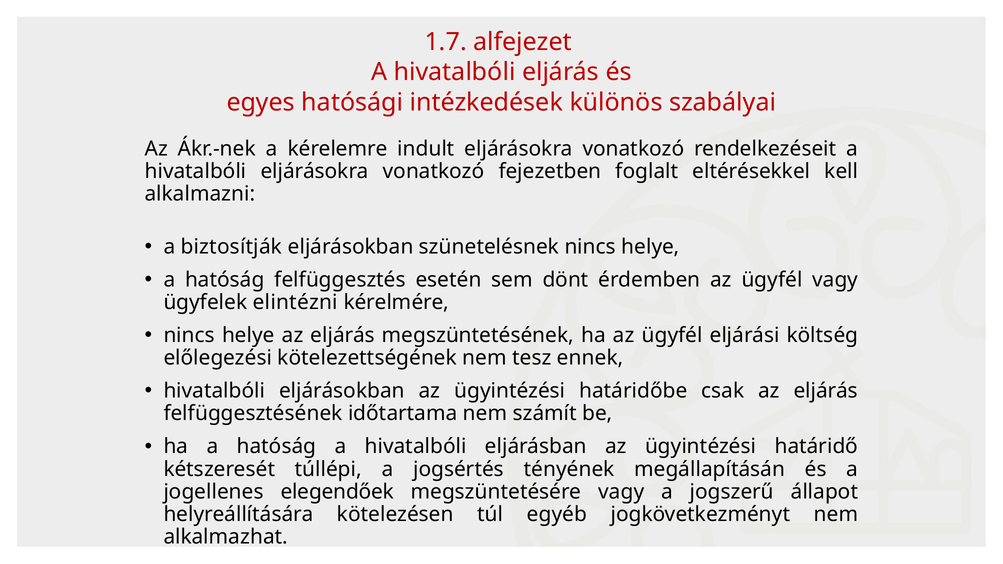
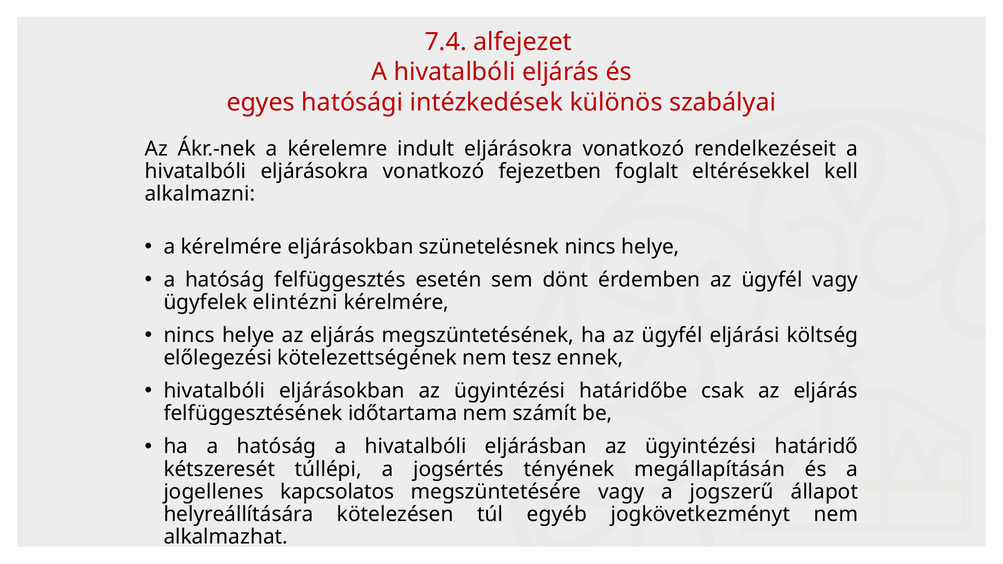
1.7: 1.7 -> 7.4
a biztosítják: biztosítják -> kérelmére
elegendőek: elegendőek -> kapcsolatos
